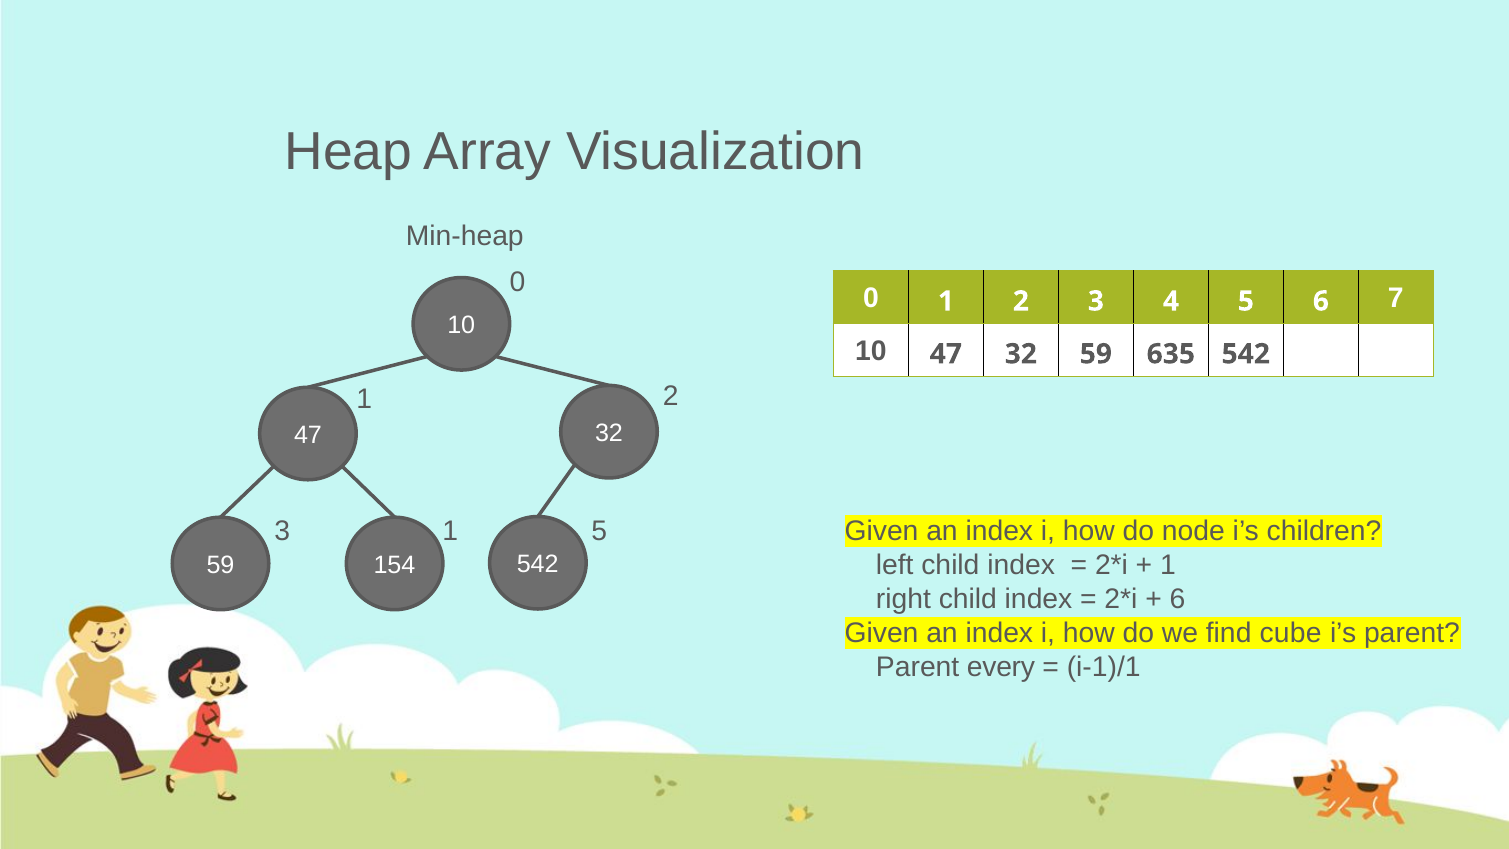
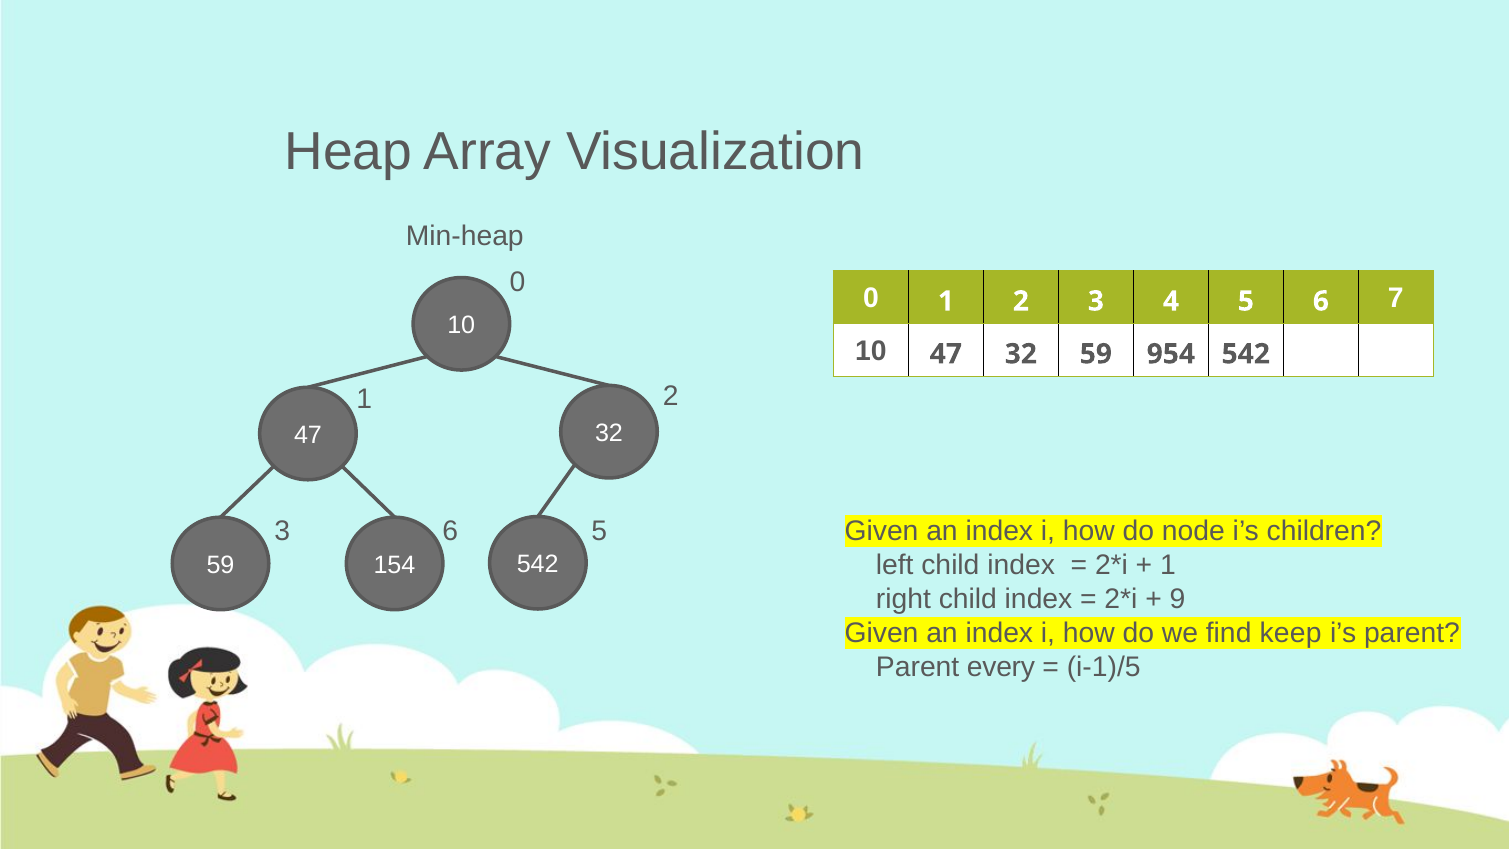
635: 635 -> 954
3 1: 1 -> 6
6 at (1177, 599): 6 -> 9
cube: cube -> keep
i-1)/1: i-1)/1 -> i-1)/5
